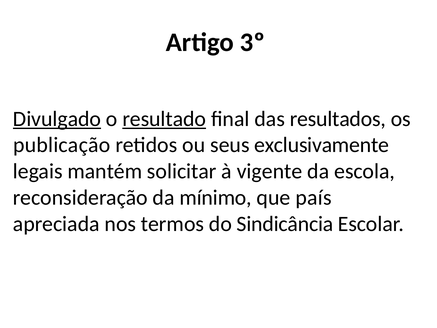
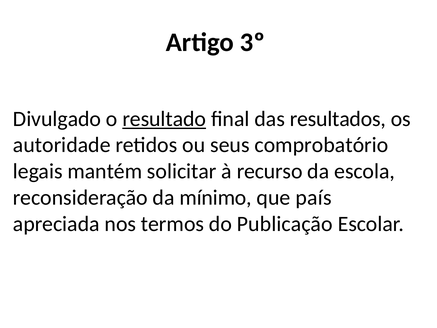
Divulgado underline: present -> none
publicação: publicação -> autoridade
exclusivamente: exclusivamente -> comprobatório
vigente: vigente -> recurso
Sindicância: Sindicância -> Publicação
